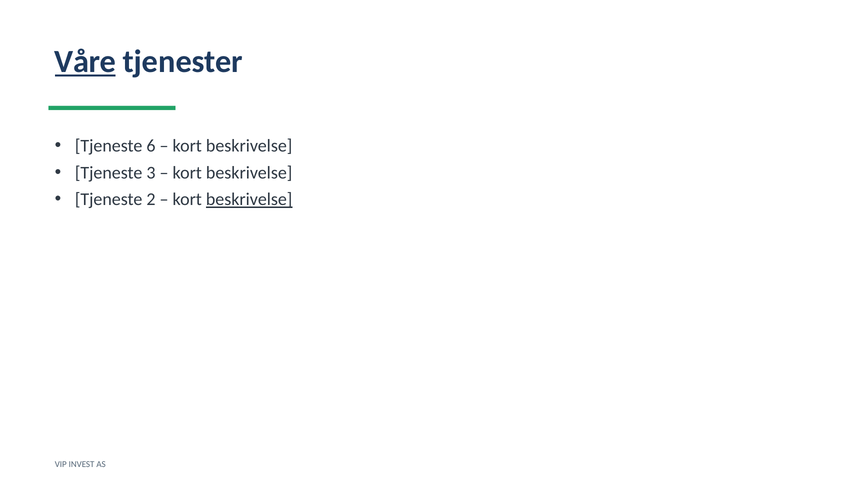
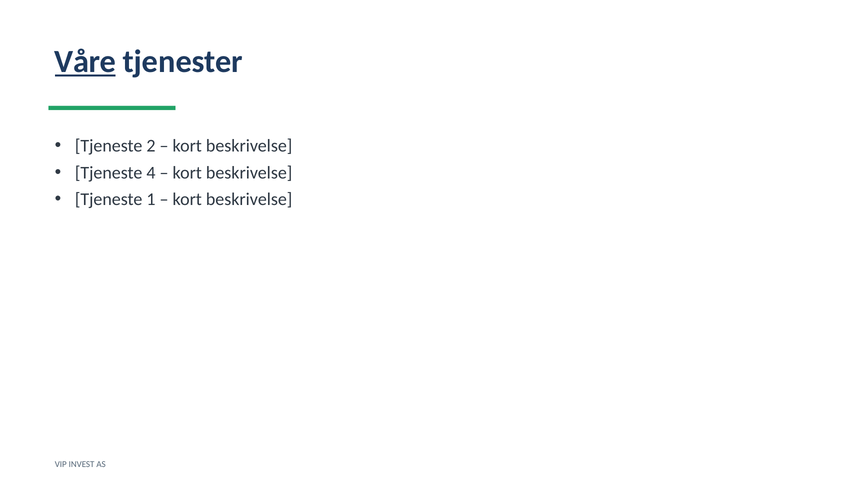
6: 6 -> 2
3: 3 -> 4
2: 2 -> 1
beskrivelse at (249, 200) underline: present -> none
